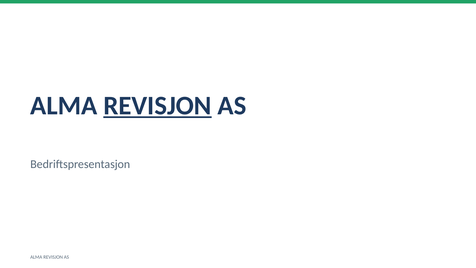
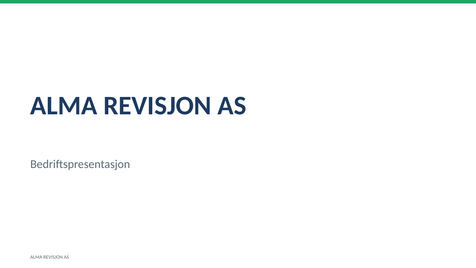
REVISJON at (158, 106) underline: present -> none
